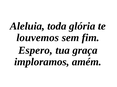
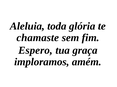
louvemos: louvemos -> chamaste
